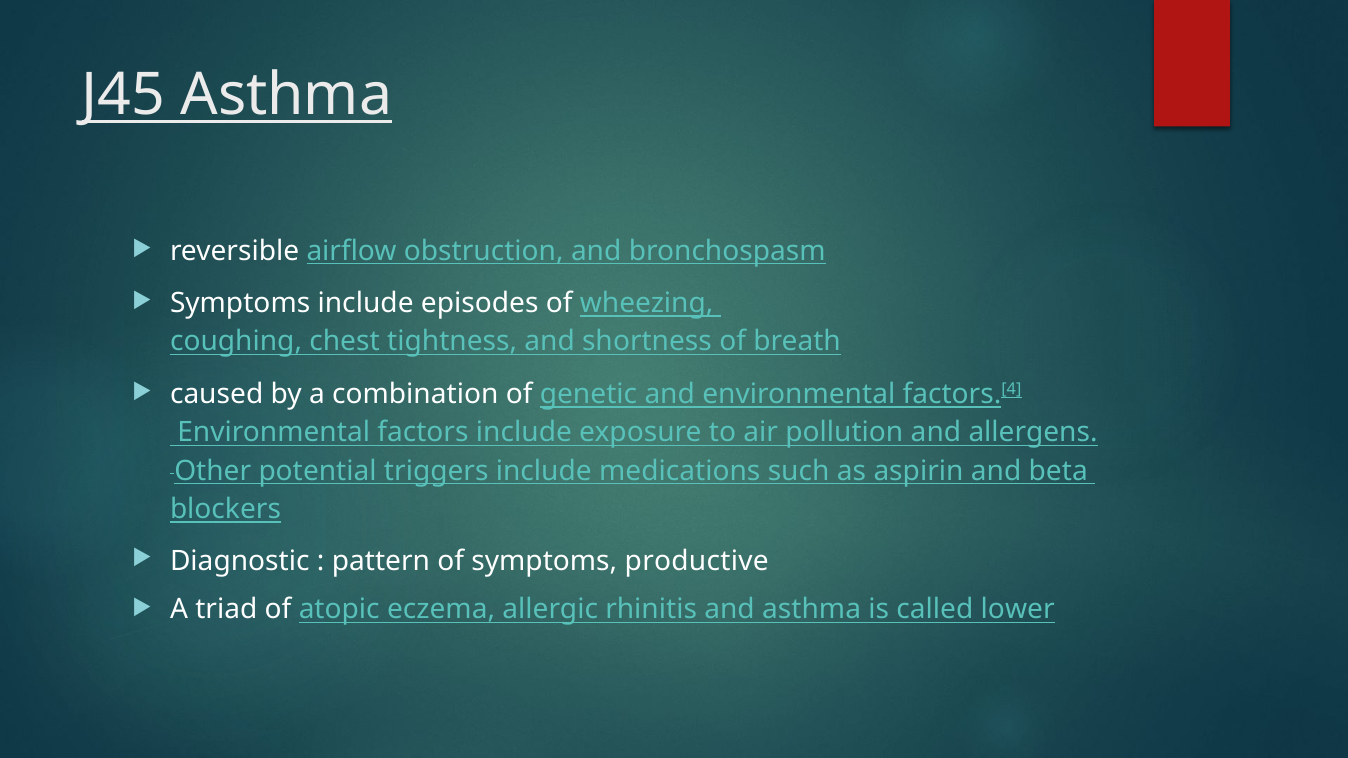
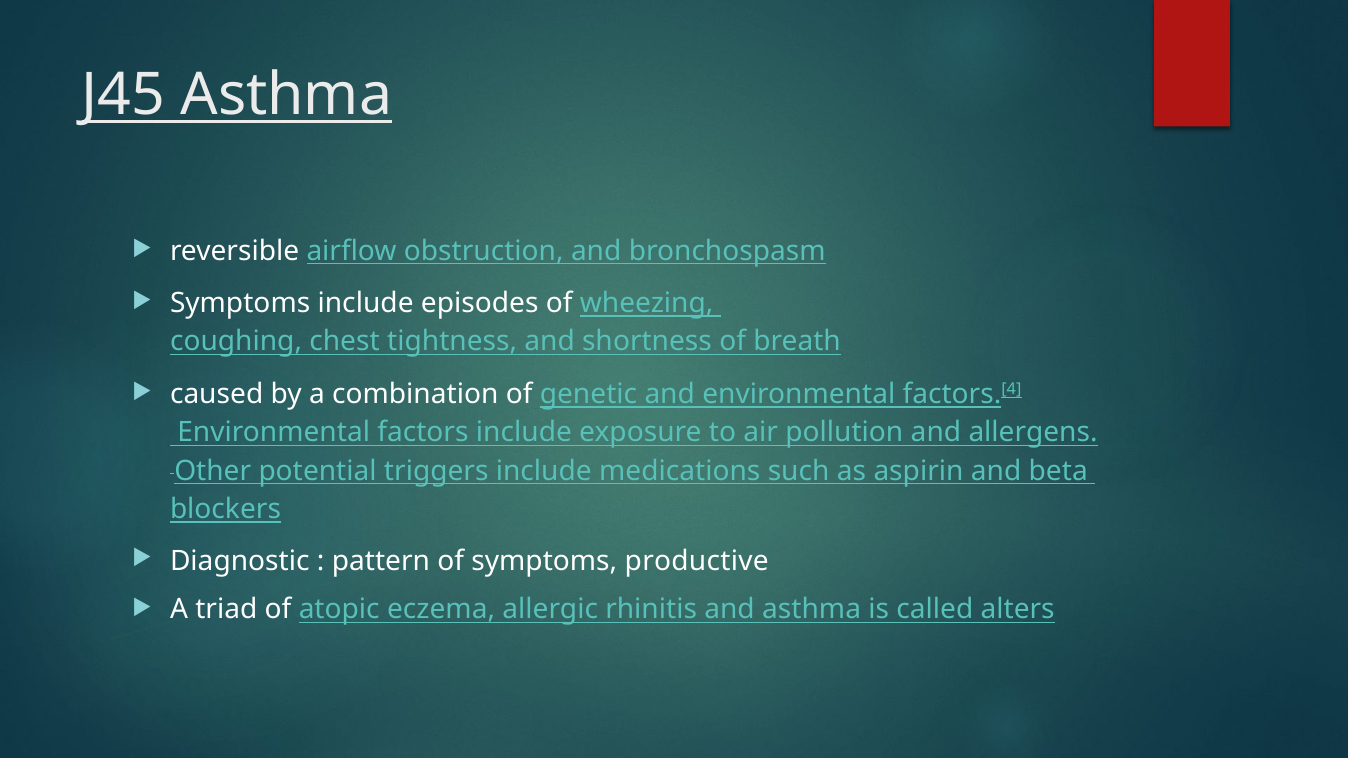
lower: lower -> alters
